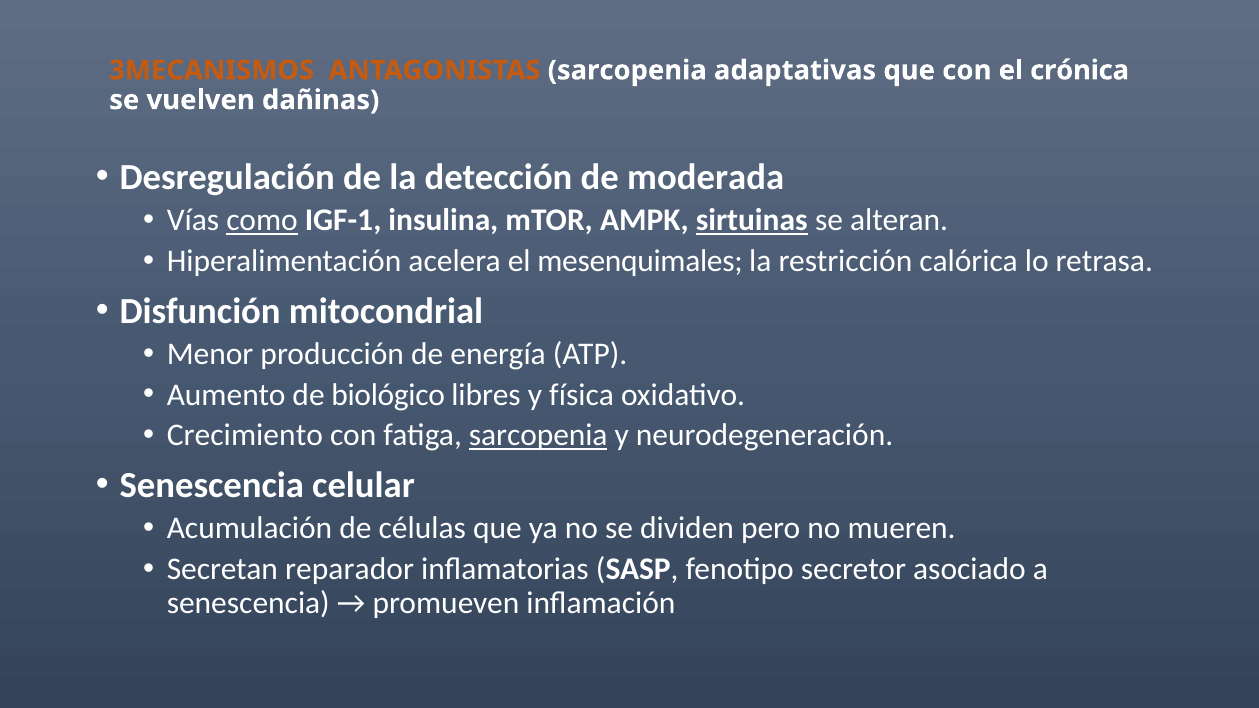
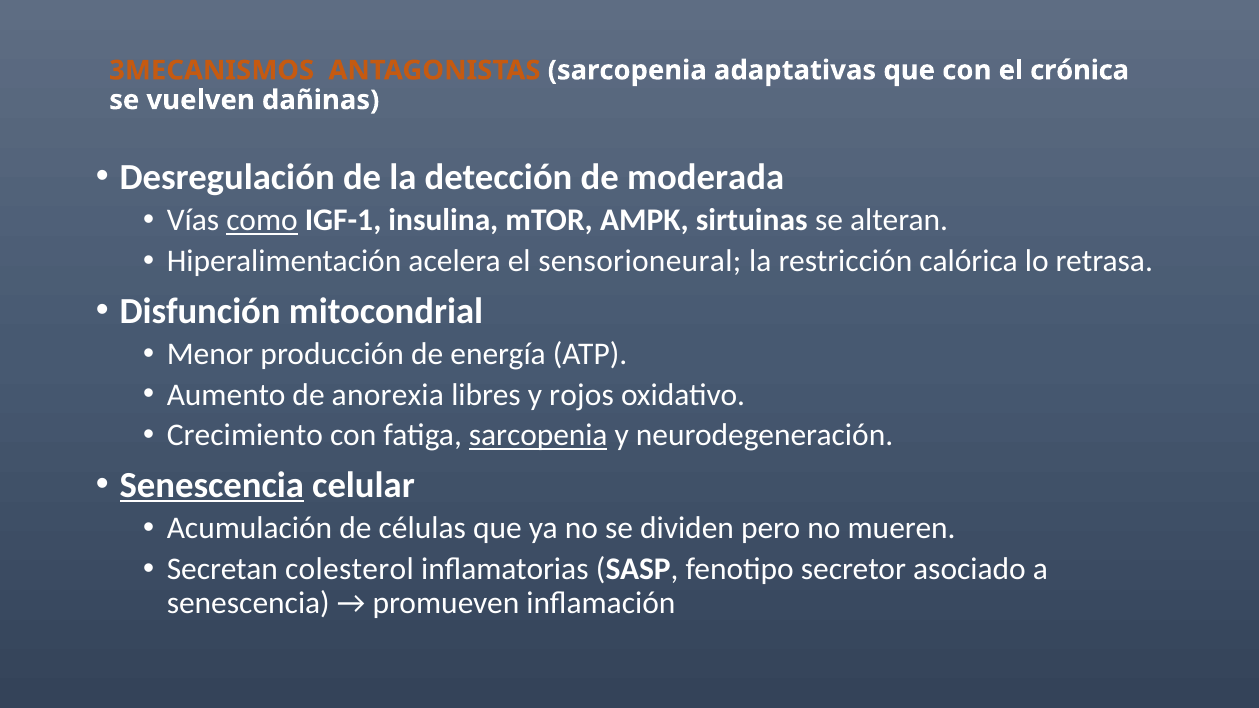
sirtuinas underline: present -> none
mesenquimales: mesenquimales -> sensorioneural
biológico: biológico -> anorexia
física: física -> rojos
Senescencia at (212, 485) underline: none -> present
reparador: reparador -> colesterol
